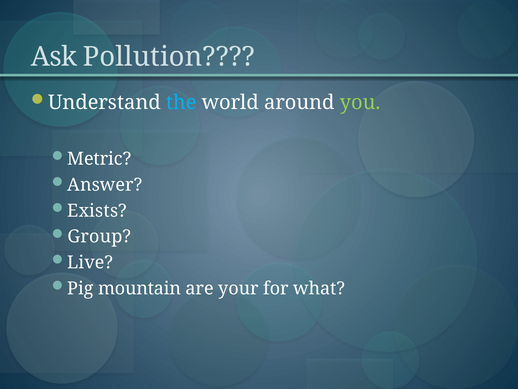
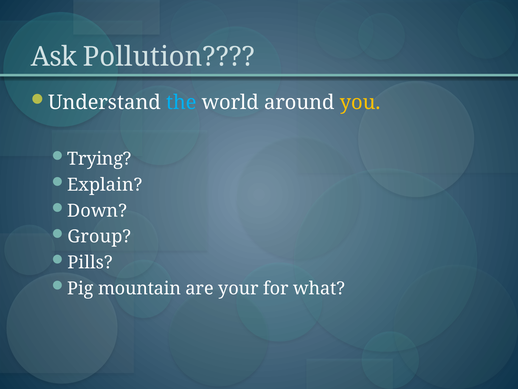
you colour: light green -> yellow
Metric: Metric -> Trying
Answer: Answer -> Explain
Exists: Exists -> Down
Live: Live -> Pills
